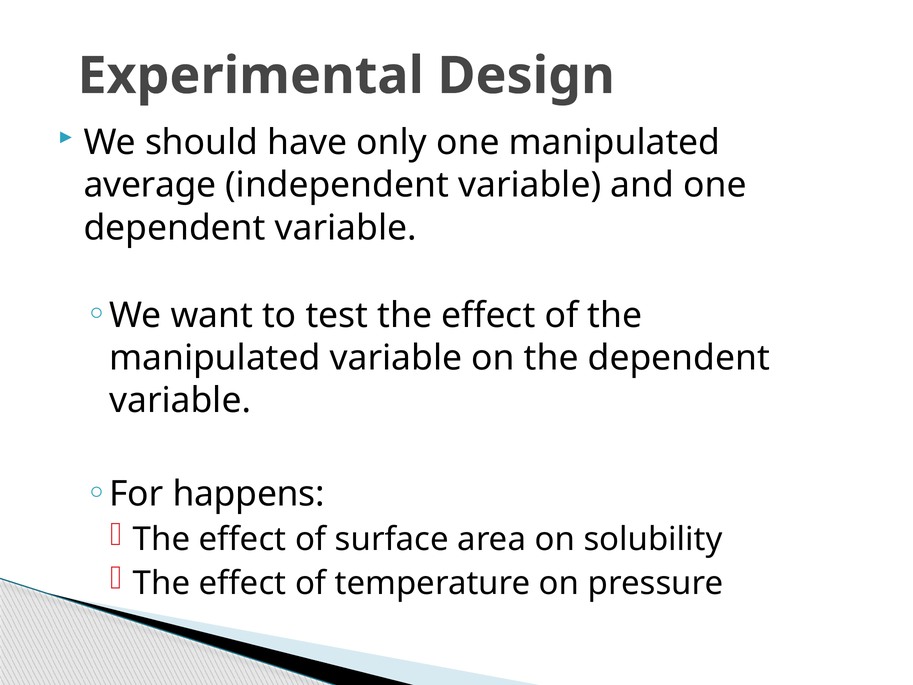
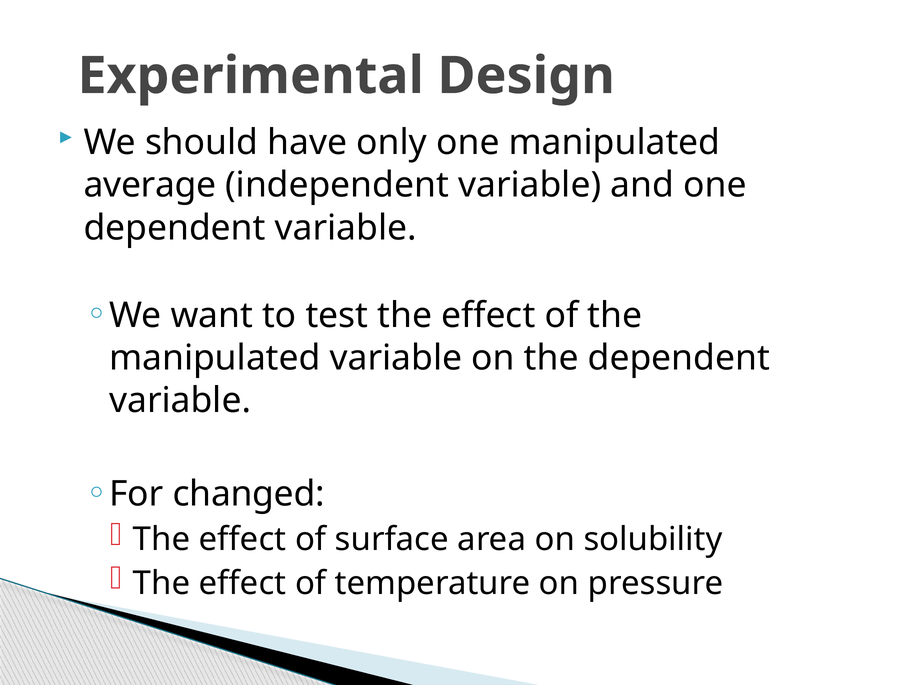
happens: happens -> changed
